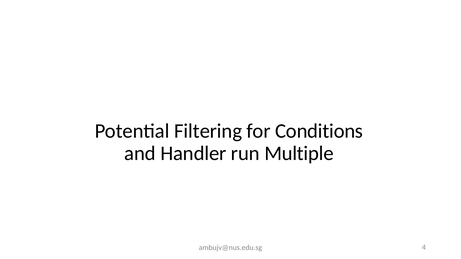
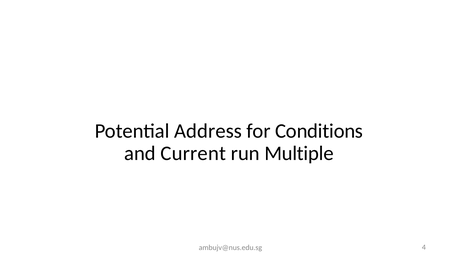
Filtering: Filtering -> Address
Handler: Handler -> Current
